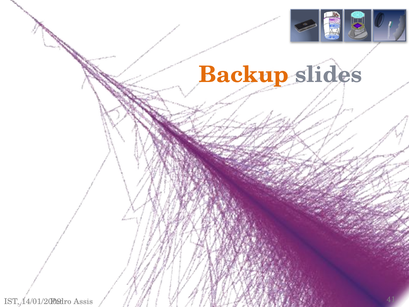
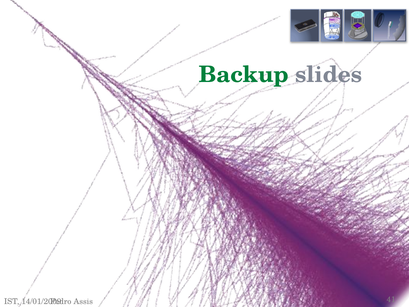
Backup colour: orange -> green
